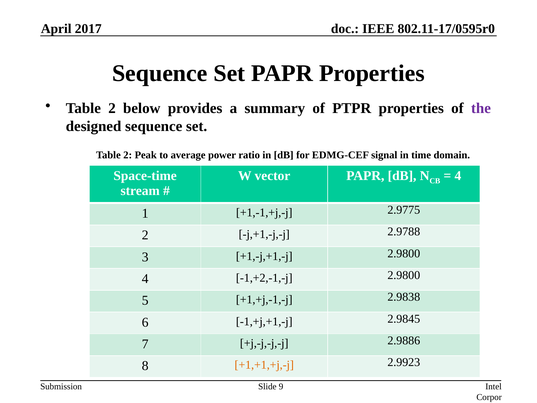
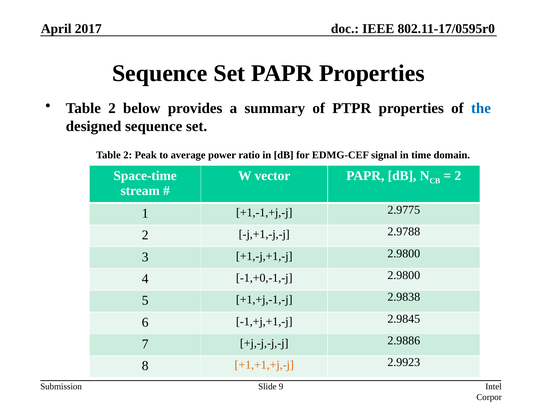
the colour: purple -> blue
4 at (458, 176): 4 -> 2
-1,+2,-1,-j: -1,+2,-1,-j -> -1,+0,-1,-j
